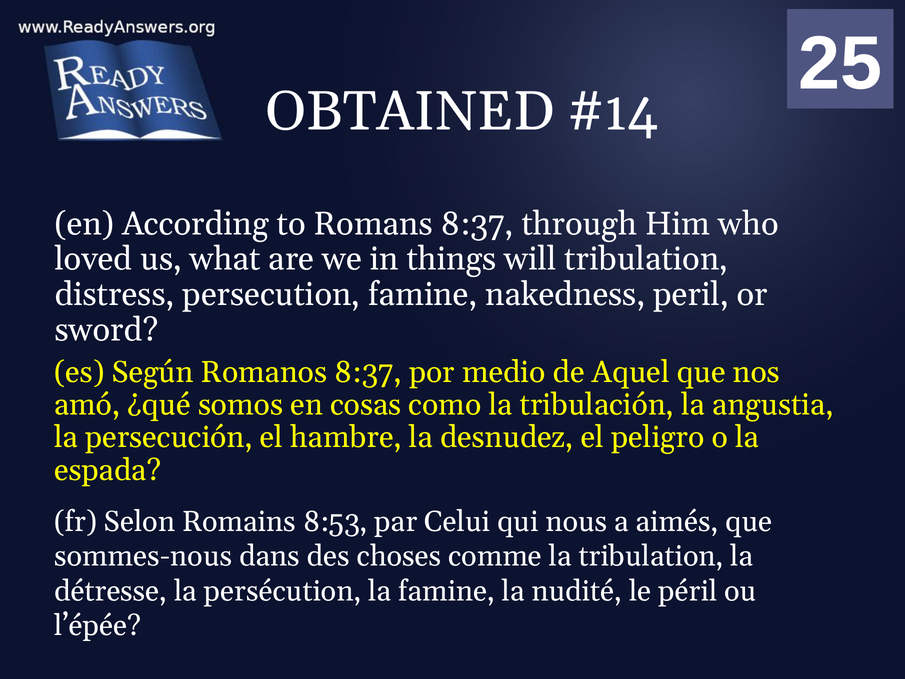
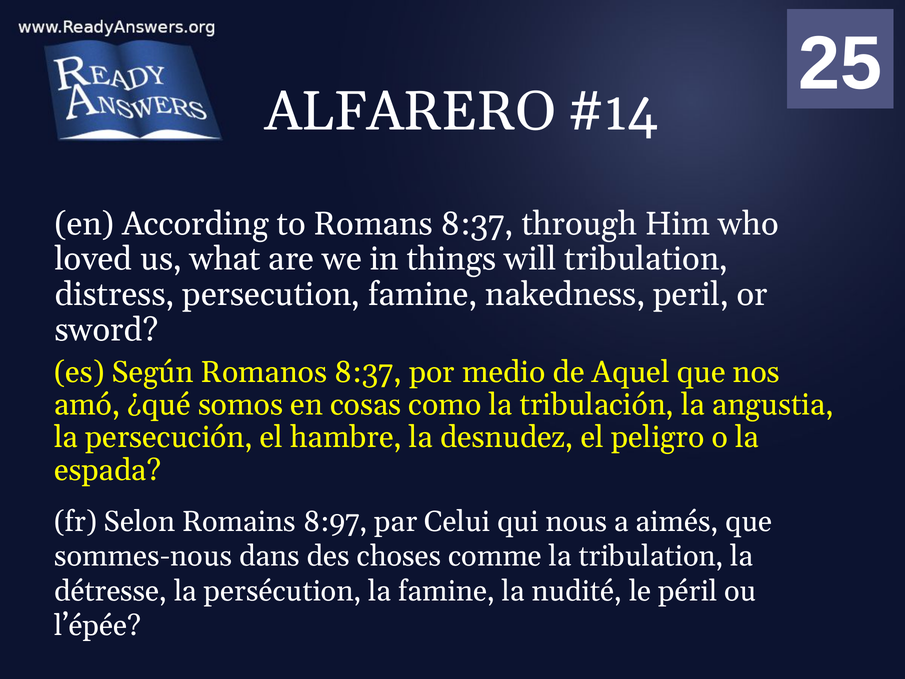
OBTAINED: OBTAINED -> ALFARERO
8:53: 8:53 -> 8:97
